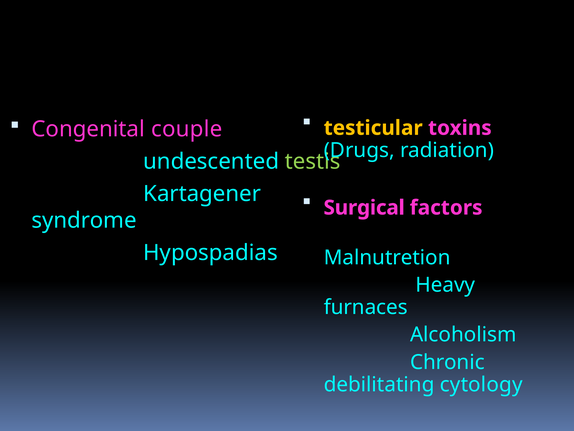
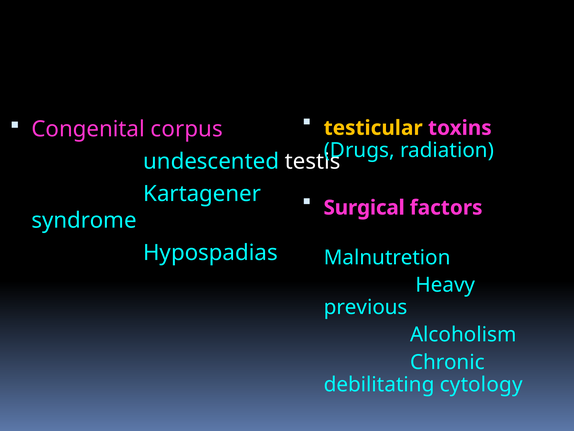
couple: couple -> corpus
testis colour: light green -> white
furnaces: furnaces -> previous
